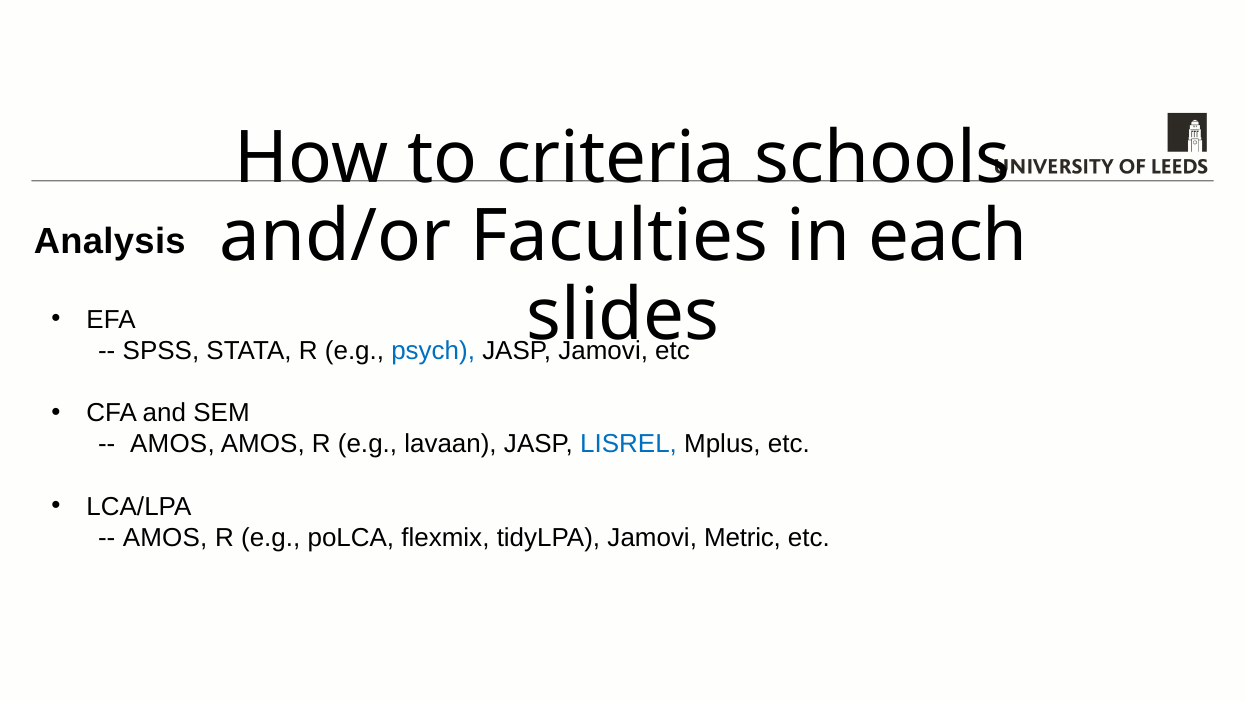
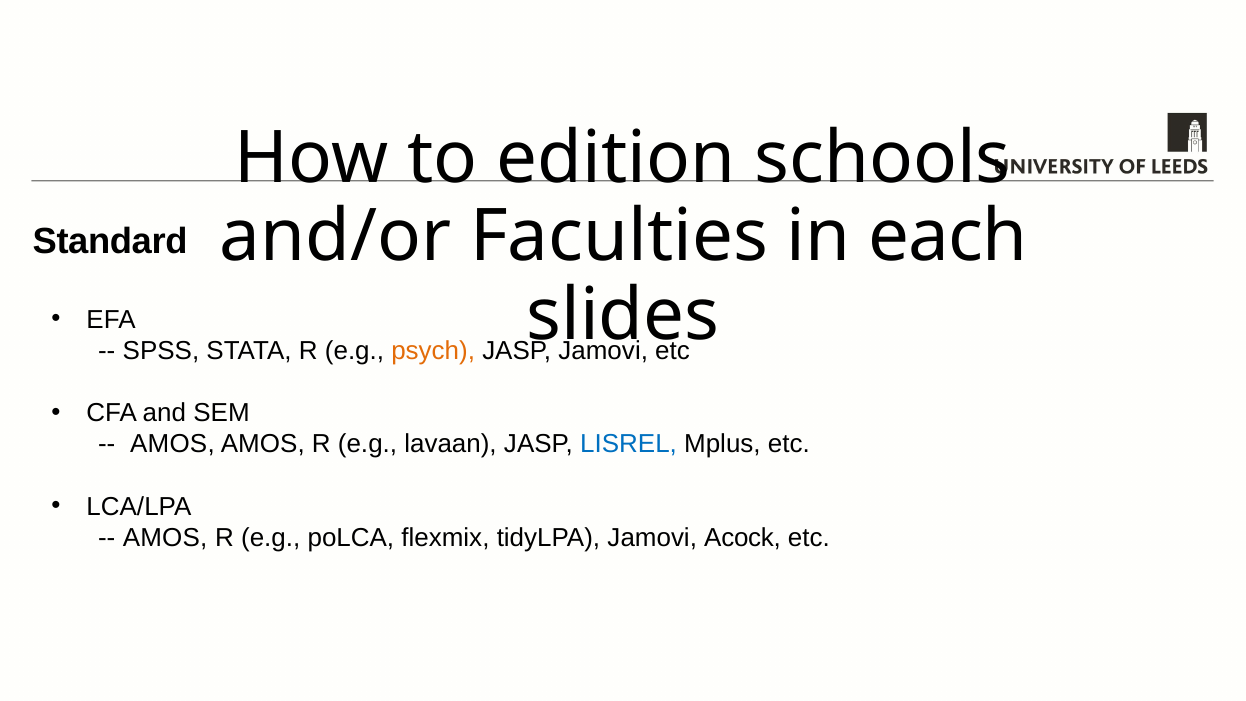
criteria: criteria -> edition
Analysis: Analysis -> Standard
psych colour: blue -> orange
Metric: Metric -> Acock
